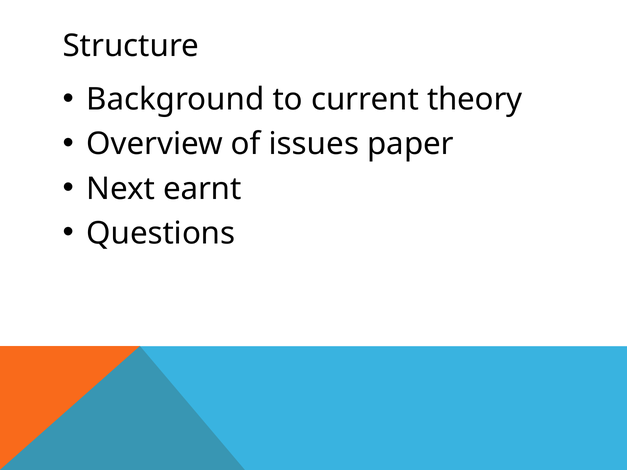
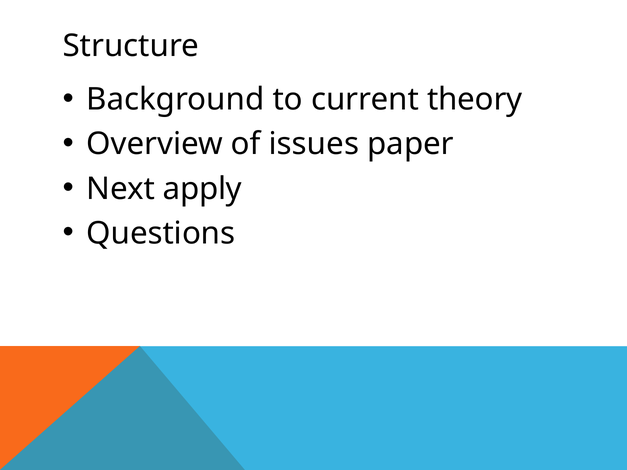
earnt: earnt -> apply
